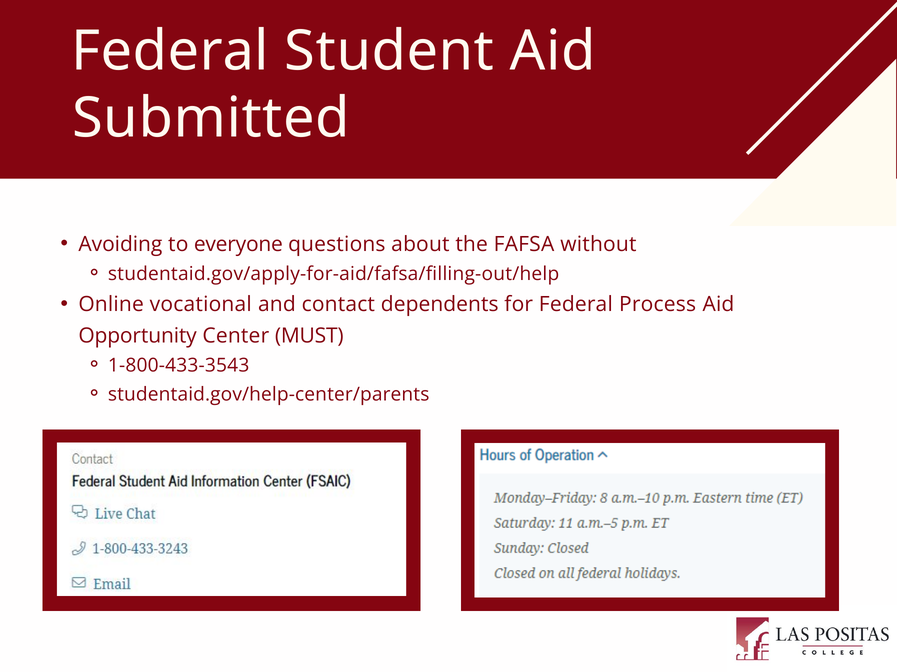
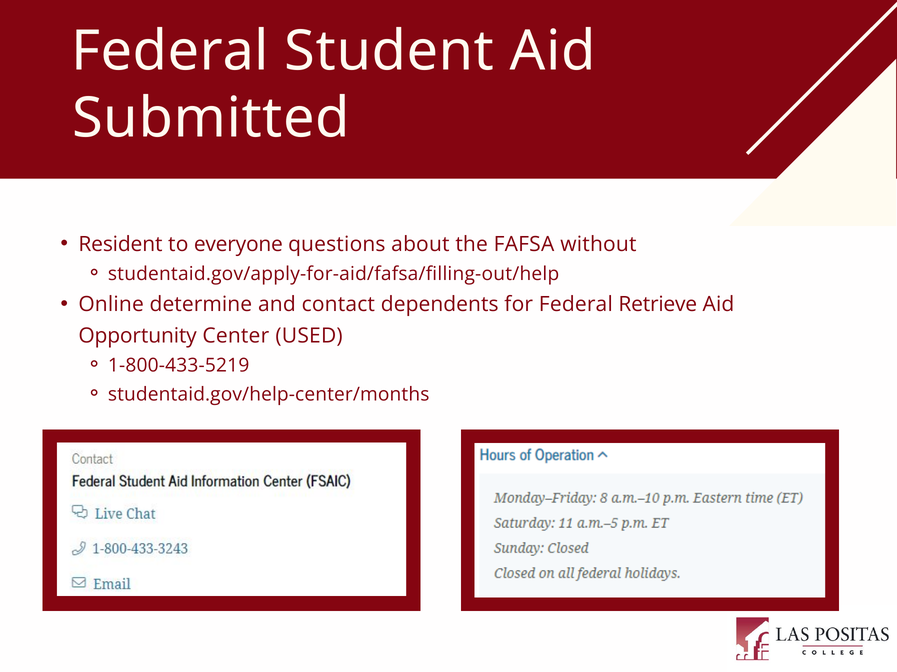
Avoiding: Avoiding -> Resident
vocational: vocational -> determine
Process: Process -> Retrieve
MUST: MUST -> USED
1-800-433-3543: 1-800-433-3543 -> 1-800-433-5219
studentaid.gov/help-center/parents: studentaid.gov/help-center/parents -> studentaid.gov/help-center/months
